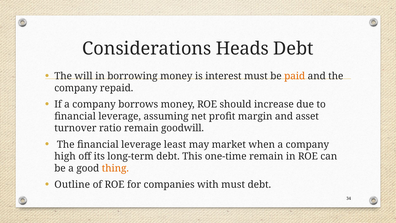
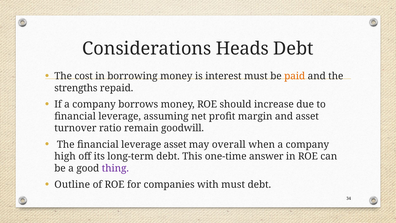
will: will -> cost
company at (76, 88): company -> strengths
leverage least: least -> asset
market: market -> overall
one-time remain: remain -> answer
thing colour: orange -> purple
